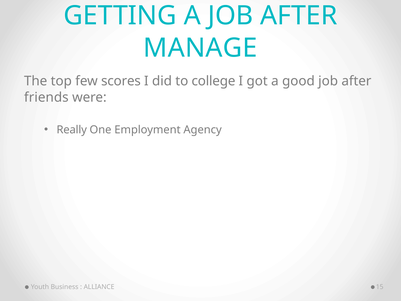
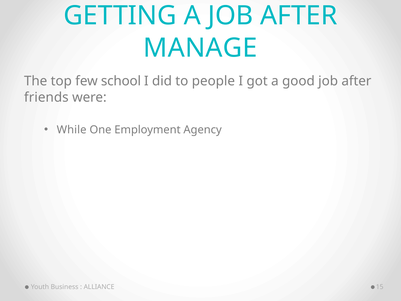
scores: scores -> school
college: college -> people
Really: Really -> While
